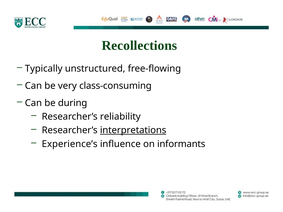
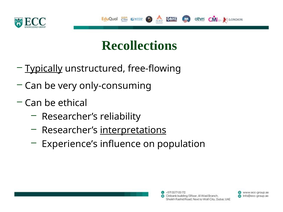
Typically underline: none -> present
class-consuming: class-consuming -> only-consuming
during: during -> ethical
informants: informants -> population
